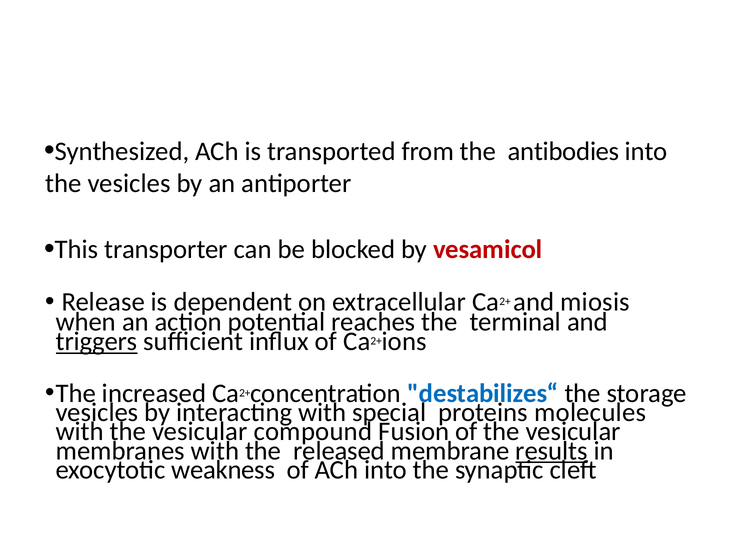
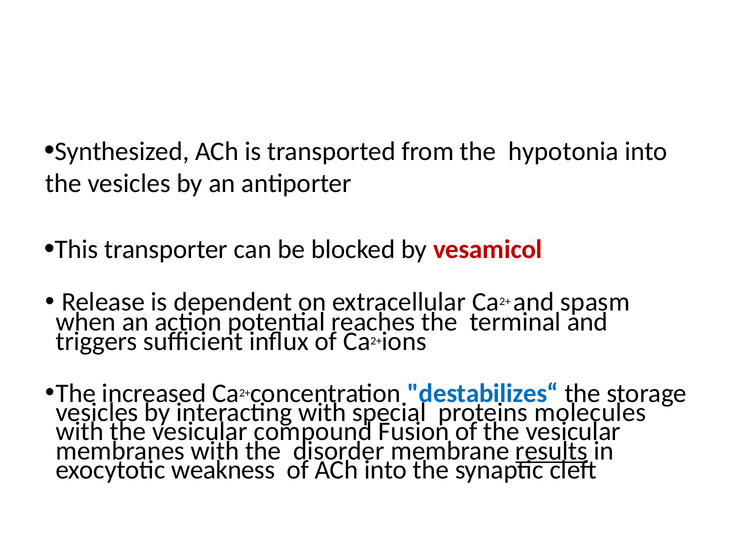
antibodies: antibodies -> hypotonia
miosis: miosis -> spasm
triggers underline: present -> none
released: released -> disorder
